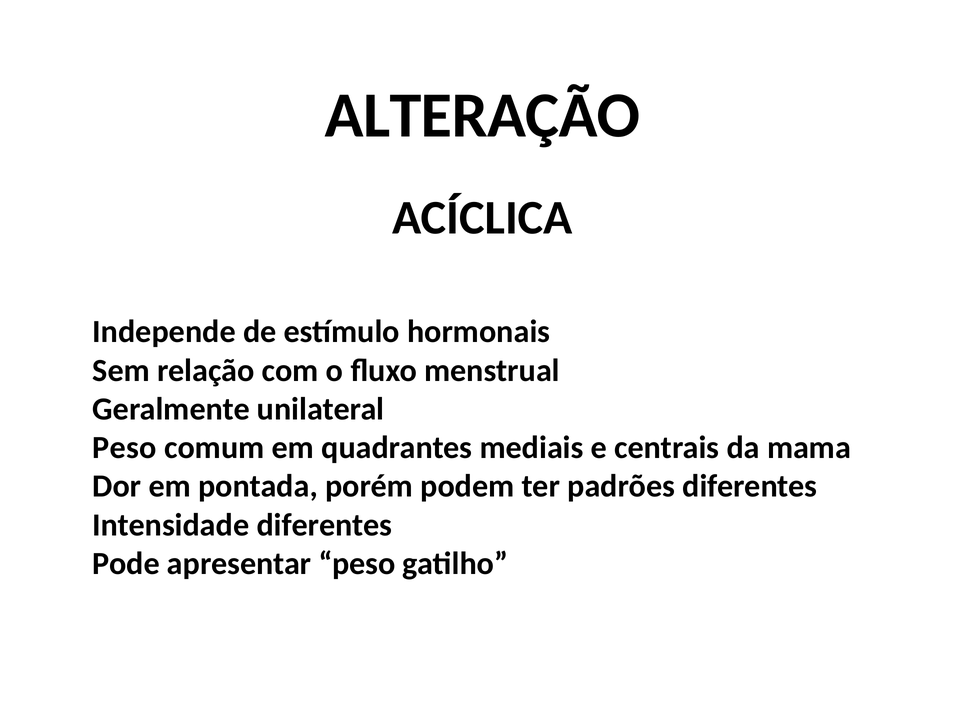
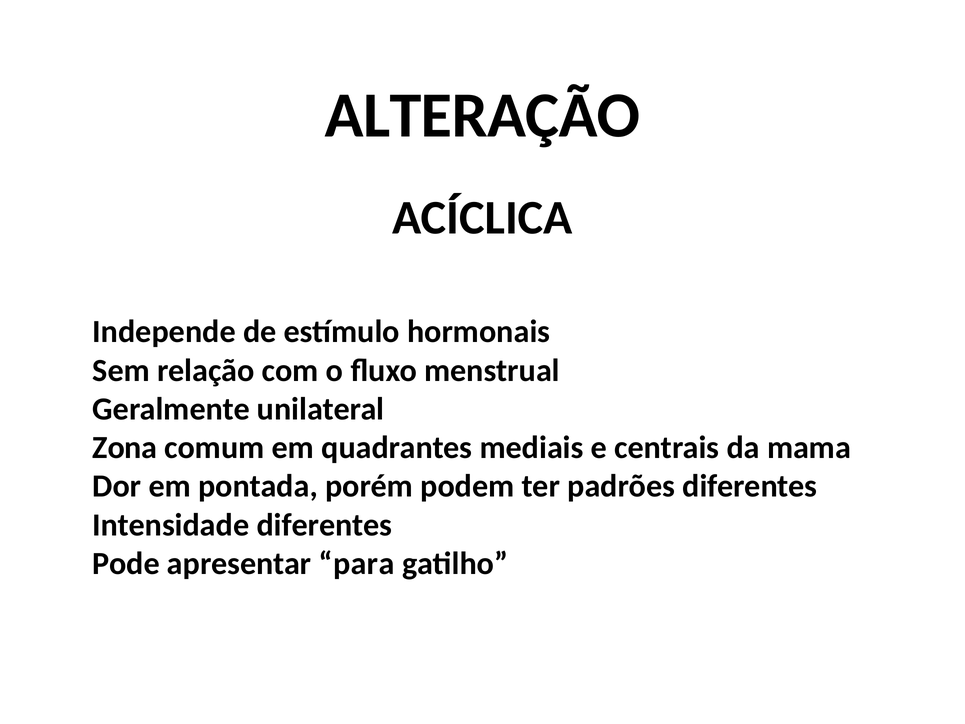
Peso at (125, 448): Peso -> Zona
apresentar peso: peso -> para
